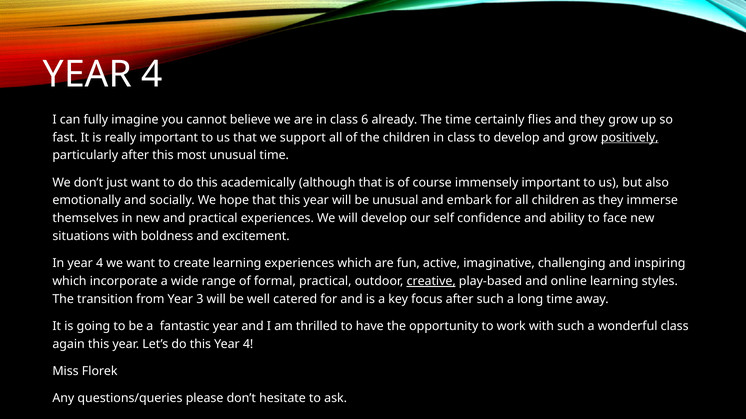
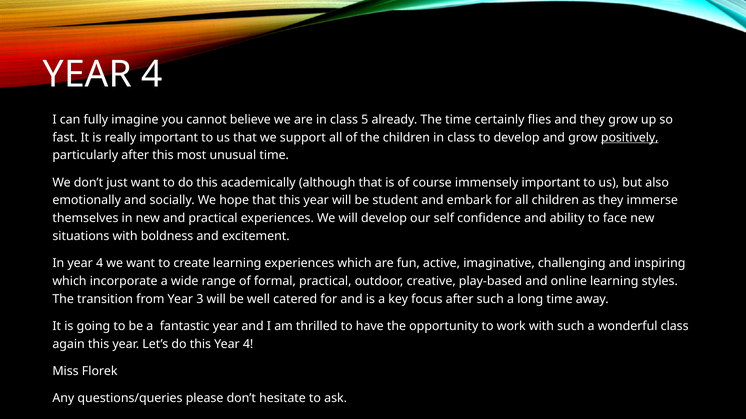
6: 6 -> 5
be unusual: unusual -> student
creative underline: present -> none
